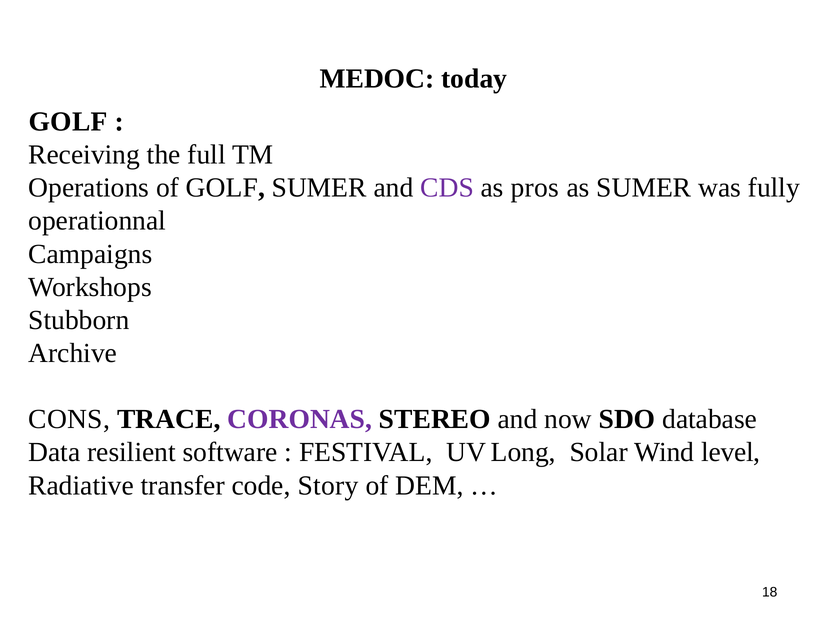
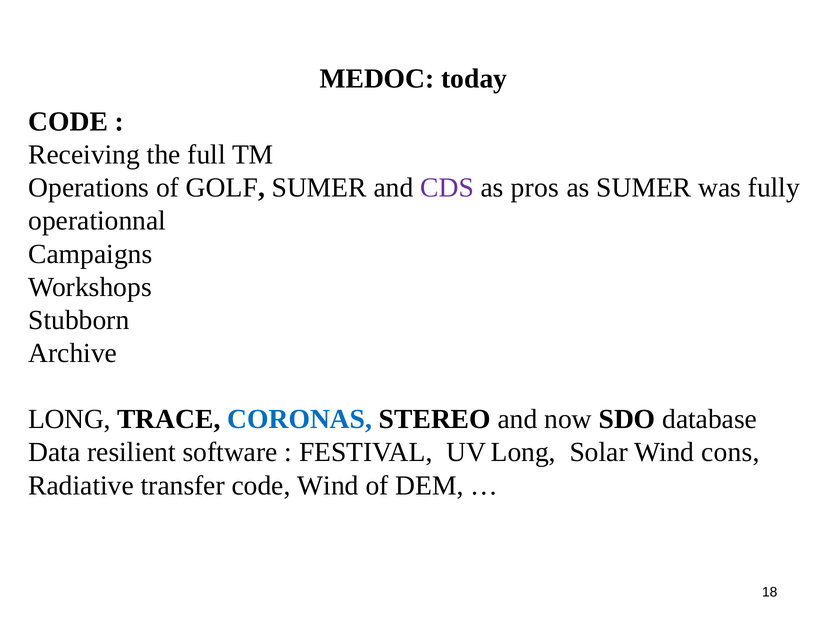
GOLF at (68, 122): GOLF -> CODE
CONS at (69, 419): CONS -> LONG
CORONAS colour: purple -> blue
level: level -> cons
code Story: Story -> Wind
